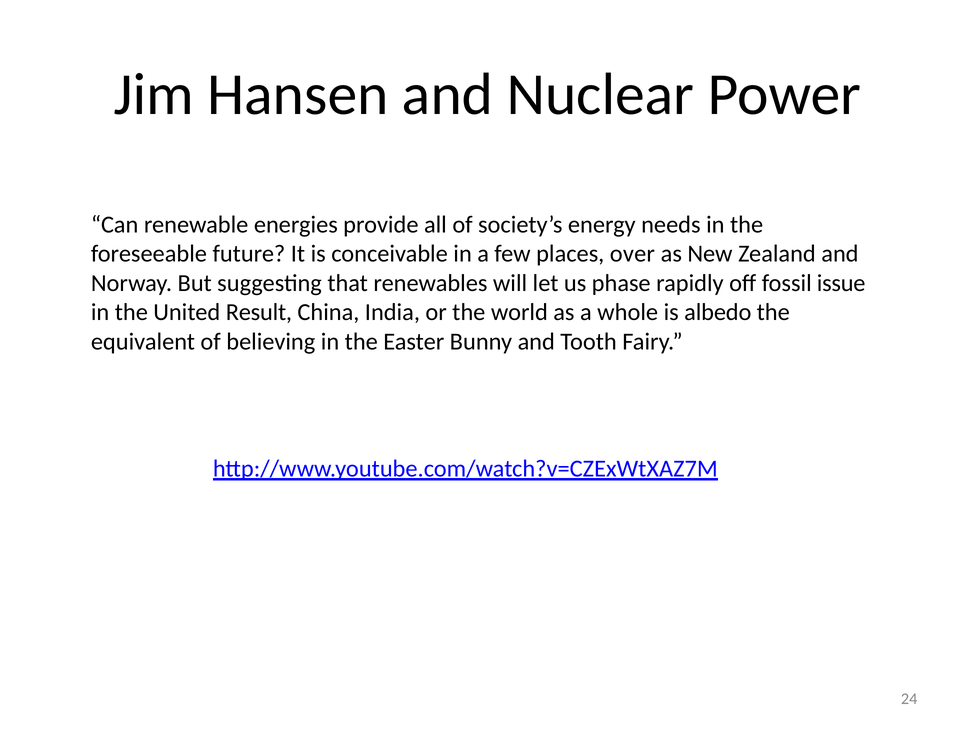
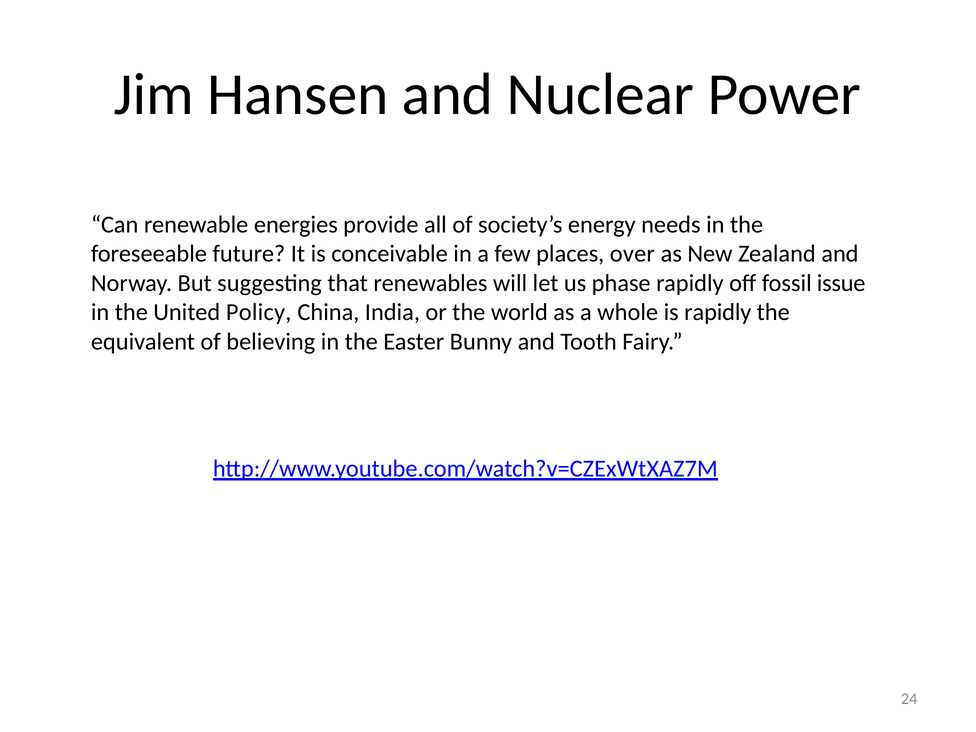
Result: Result -> Policy
is albedo: albedo -> rapidly
